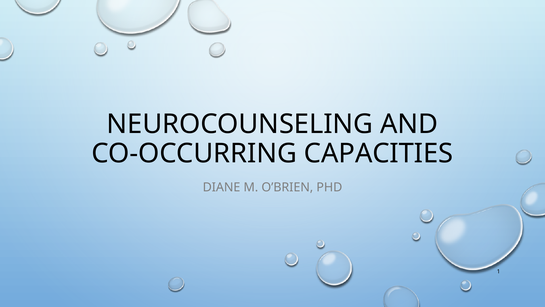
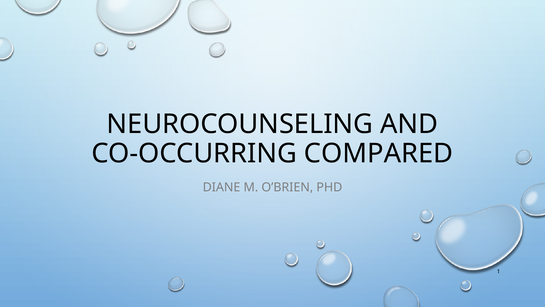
CAPACITIES: CAPACITIES -> COMPARED
